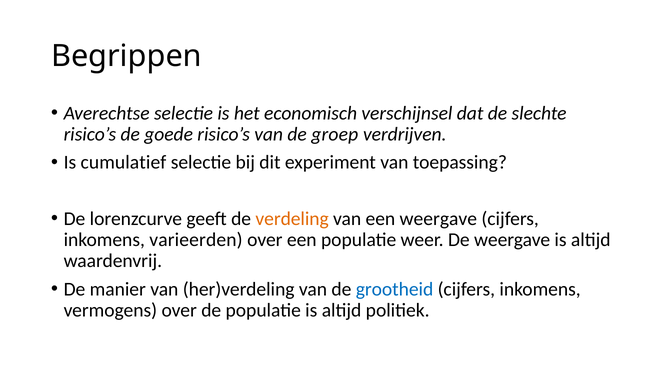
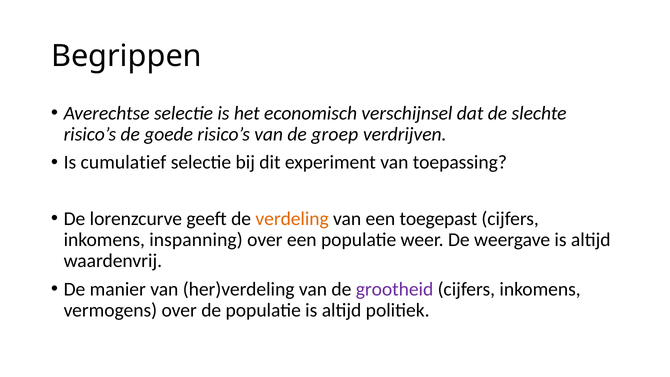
een weergave: weergave -> toegepast
varieerden: varieerden -> inspanning
grootheid colour: blue -> purple
